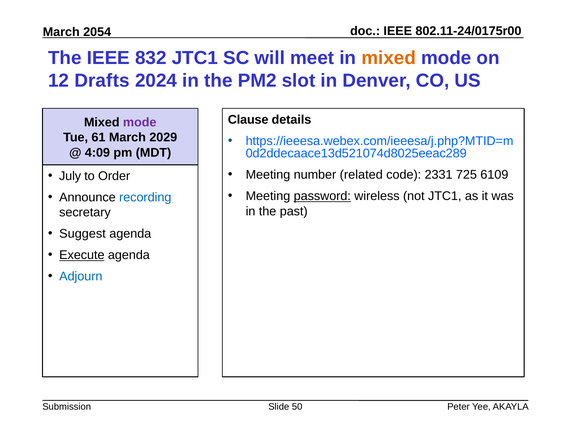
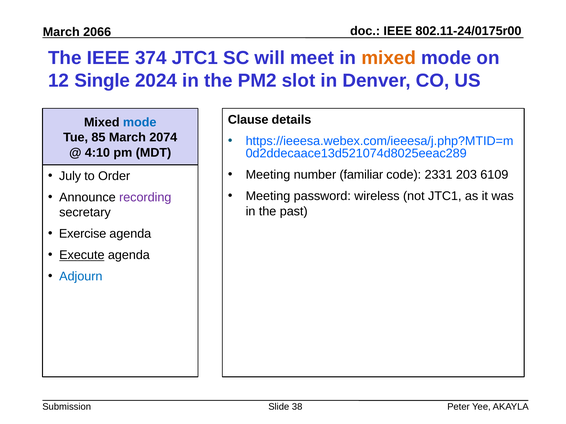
2054: 2054 -> 2066
832: 832 -> 374
Drafts: Drafts -> Single
mode at (140, 123) colour: purple -> blue
61: 61 -> 85
2029: 2029 -> 2074
4:09: 4:09 -> 4:10
related: related -> familiar
725: 725 -> 203
password underline: present -> none
recording colour: blue -> purple
Suggest: Suggest -> Exercise
50: 50 -> 38
